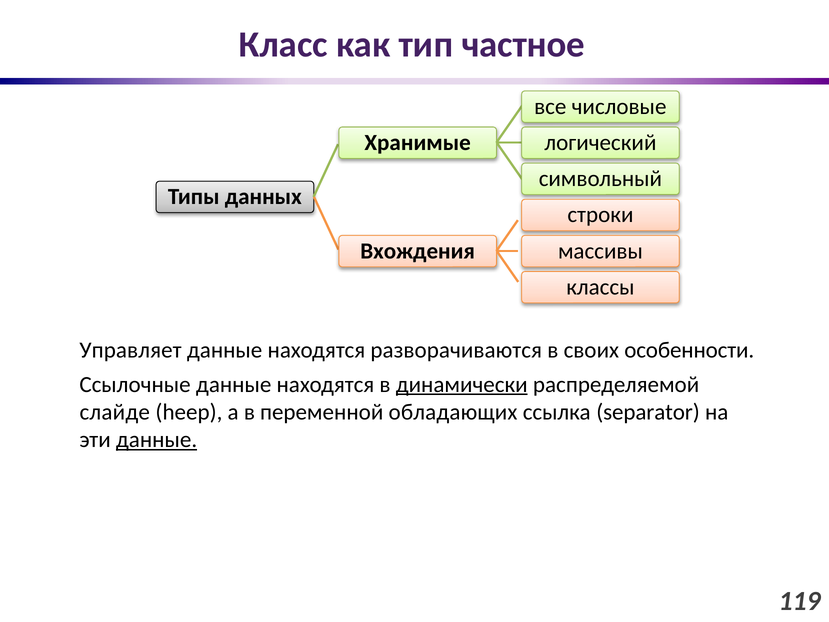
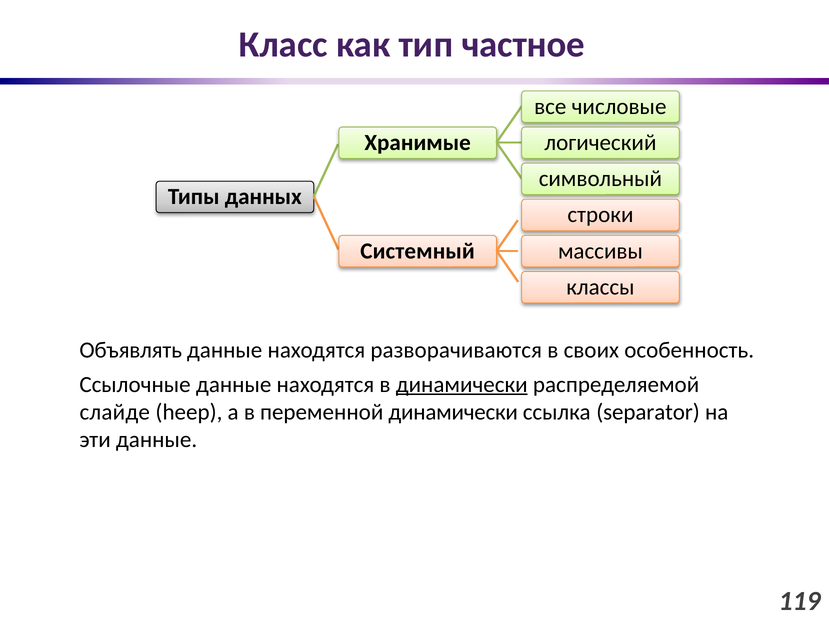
Вхождения: Вхождения -> Системный
Управляет: Управляет -> Объявлять
особенности: особенности -> особенность
переменной обладающих: обладающих -> динамически
данные at (157, 440) underline: present -> none
